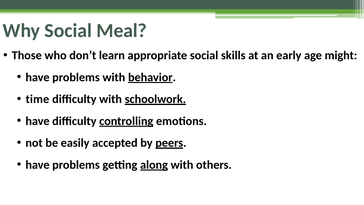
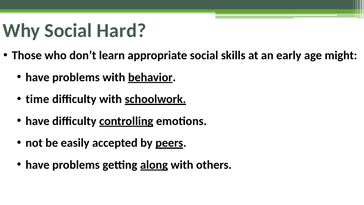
Meal: Meal -> Hard
